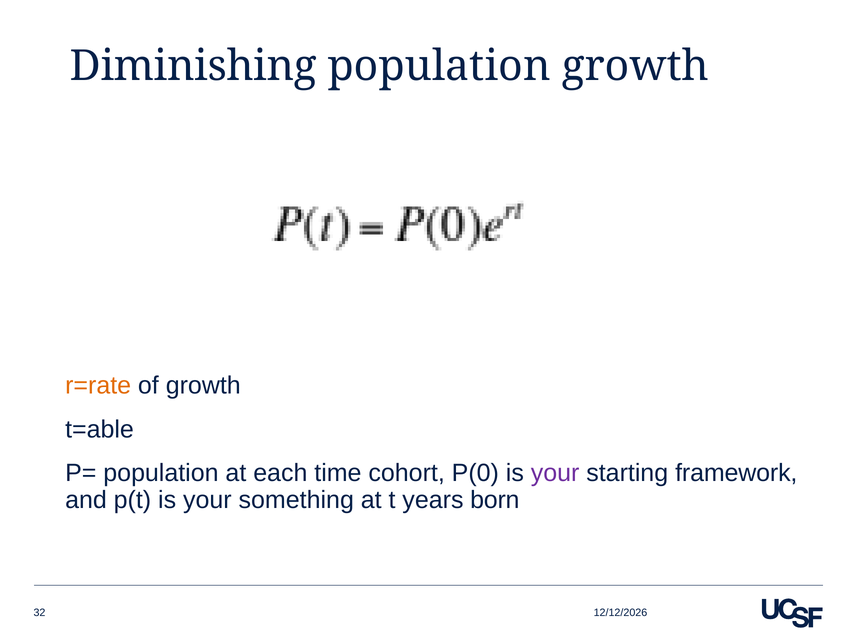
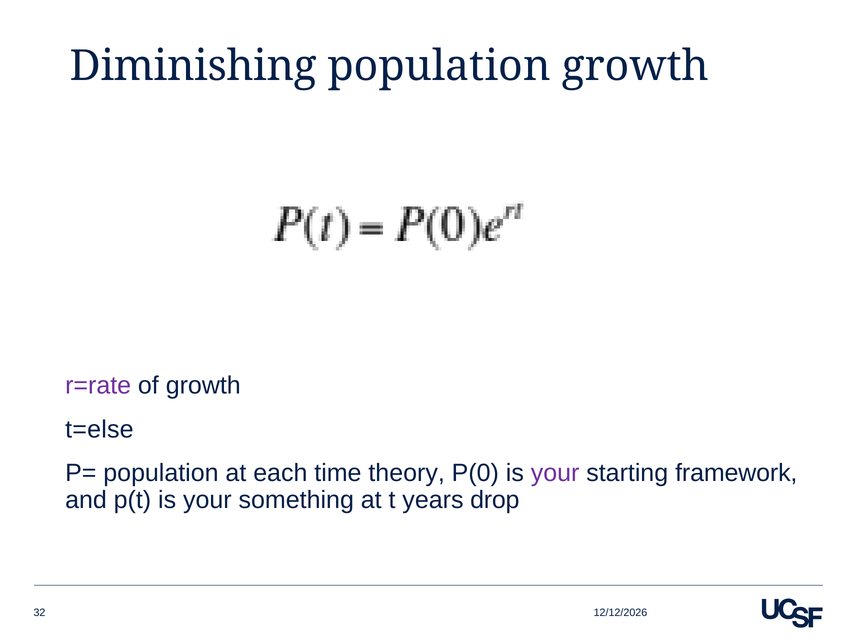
r=rate colour: orange -> purple
t=able: t=able -> t=else
cohort: cohort -> theory
born: born -> drop
